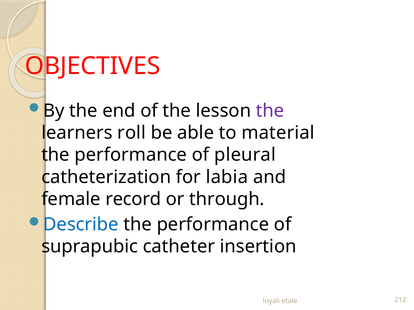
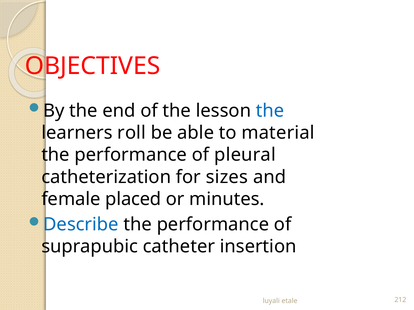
the at (270, 111) colour: purple -> blue
labia: labia -> sizes
record: record -> placed
through: through -> minutes
